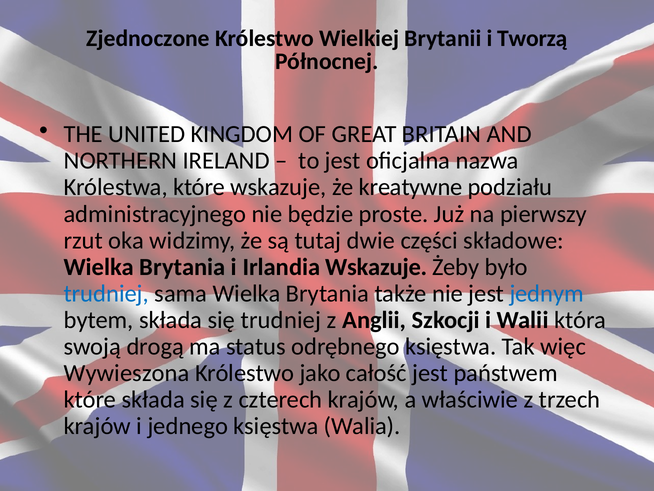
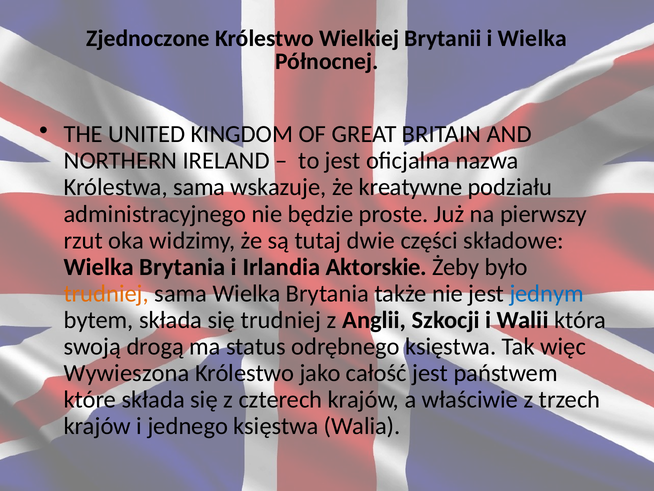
i Tworzą: Tworzą -> Wielka
Królestwa które: które -> sama
Irlandia Wskazuje: Wskazuje -> Aktorskie
trudniej at (106, 293) colour: blue -> orange
